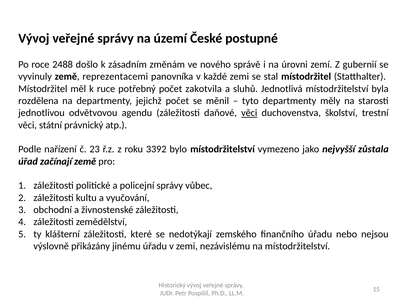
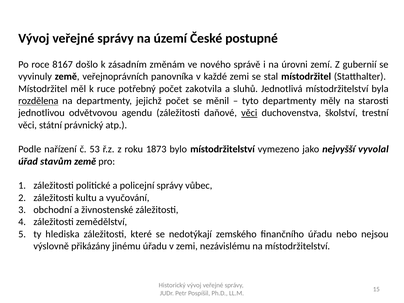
2488: 2488 -> 8167
reprezentacemi: reprezentacemi -> veřejnoprávních
rozdělena underline: none -> present
23: 23 -> 53
3392: 3392 -> 1873
zůstala: zůstala -> vyvolal
začínají: začínají -> stavům
klášterní: klášterní -> hlediska
